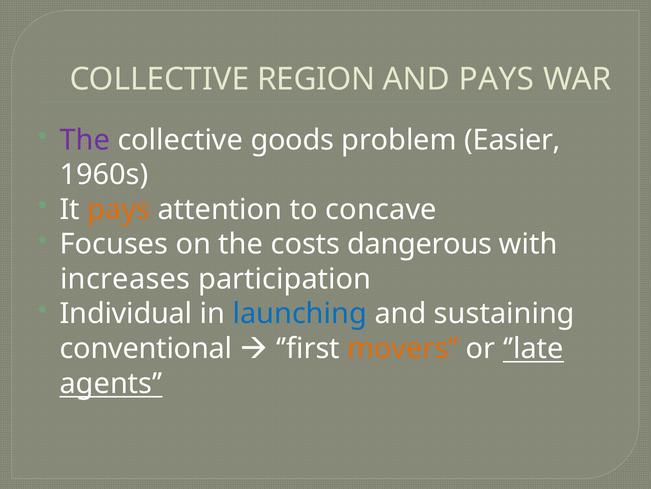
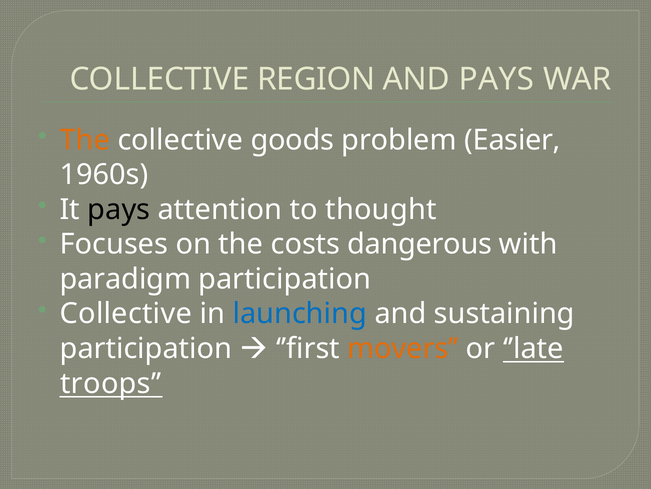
The at (85, 140) colour: purple -> orange
pays at (119, 209) colour: orange -> black
concave: concave -> thought
increases: increases -> paradigm
Individual at (126, 313): Individual -> Collective
conventional at (146, 348): conventional -> participation
agents: agents -> troops
